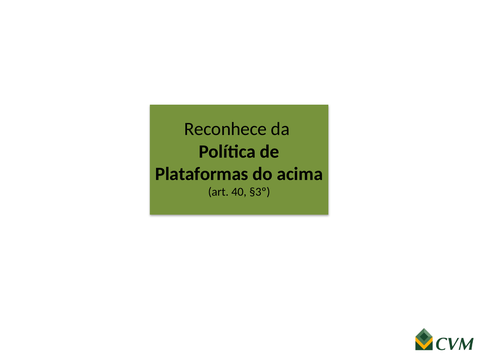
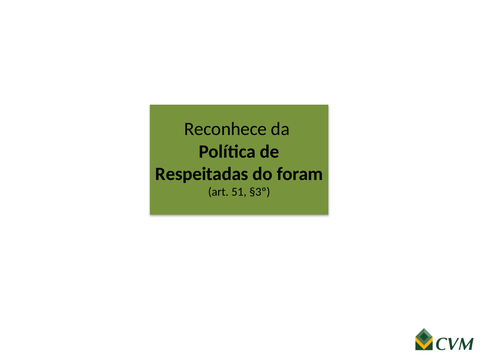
Plataformas: Plataformas -> Respeitadas
acima: acima -> foram
40: 40 -> 51
